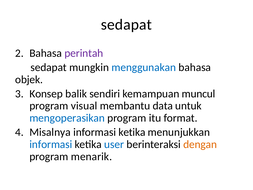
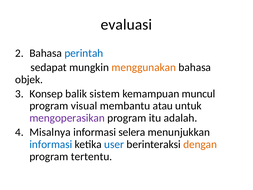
sedapat at (126, 24): sedapat -> evaluasi
perintah colour: purple -> blue
menggunakan colour: blue -> orange
sendiri: sendiri -> sistem
data: data -> atau
mengoperasikan colour: blue -> purple
format: format -> adalah
ketika at (132, 132): ketika -> selera
menarik: menarik -> tertentu
